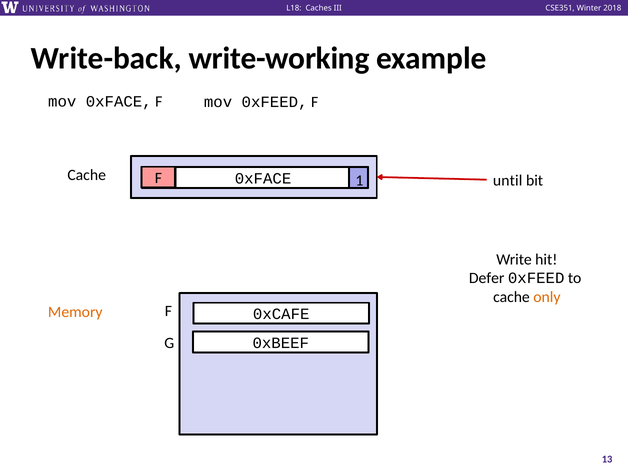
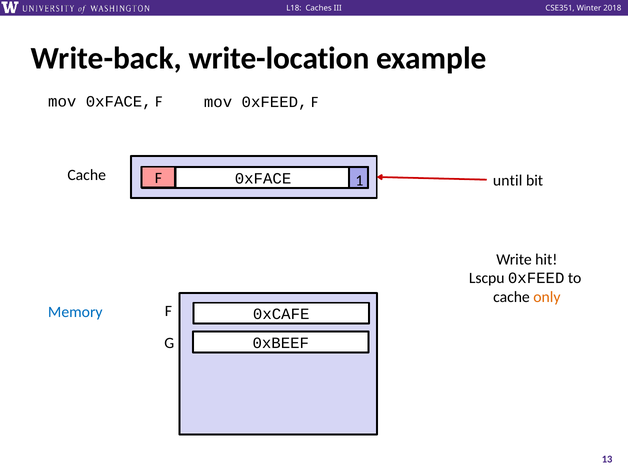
write-working: write-working -> write-location
Defer: Defer -> Lscpu
Memory colour: orange -> blue
